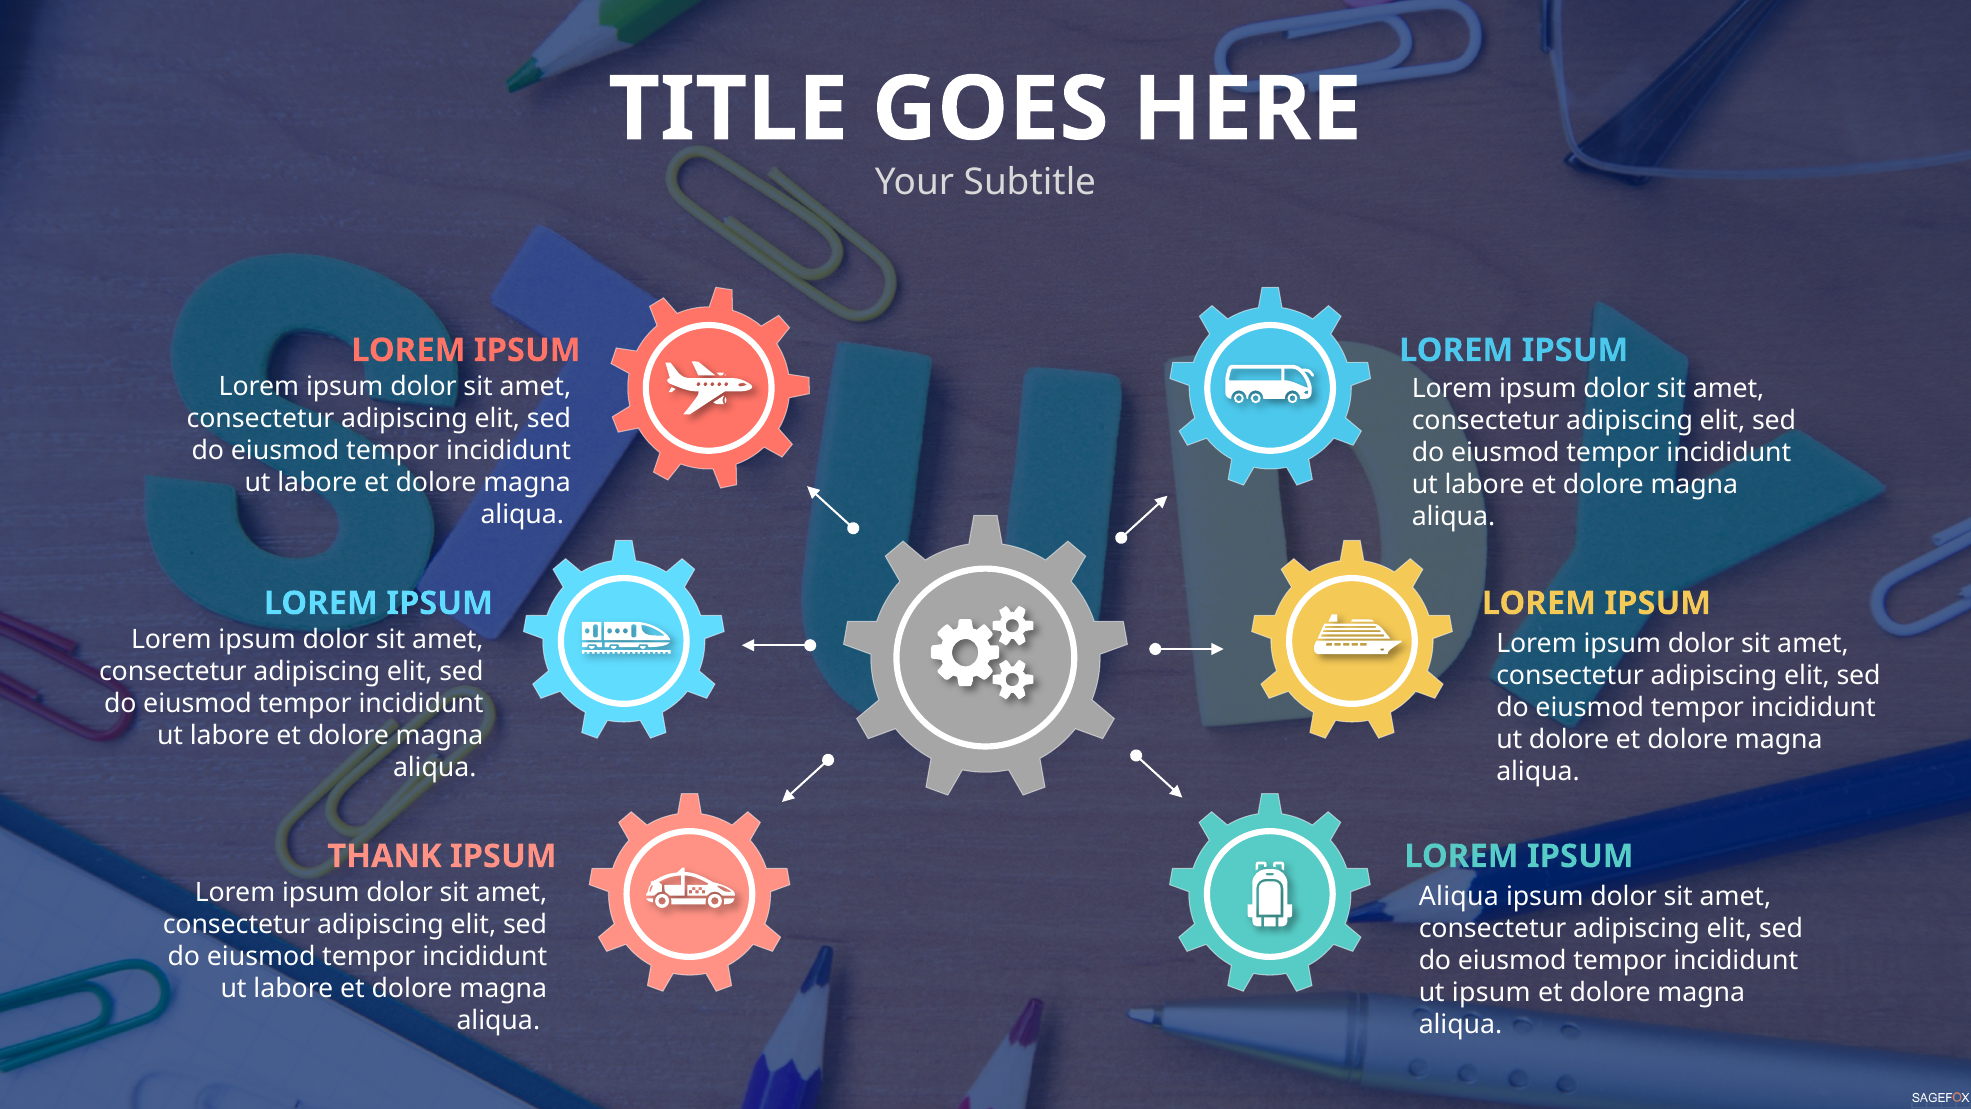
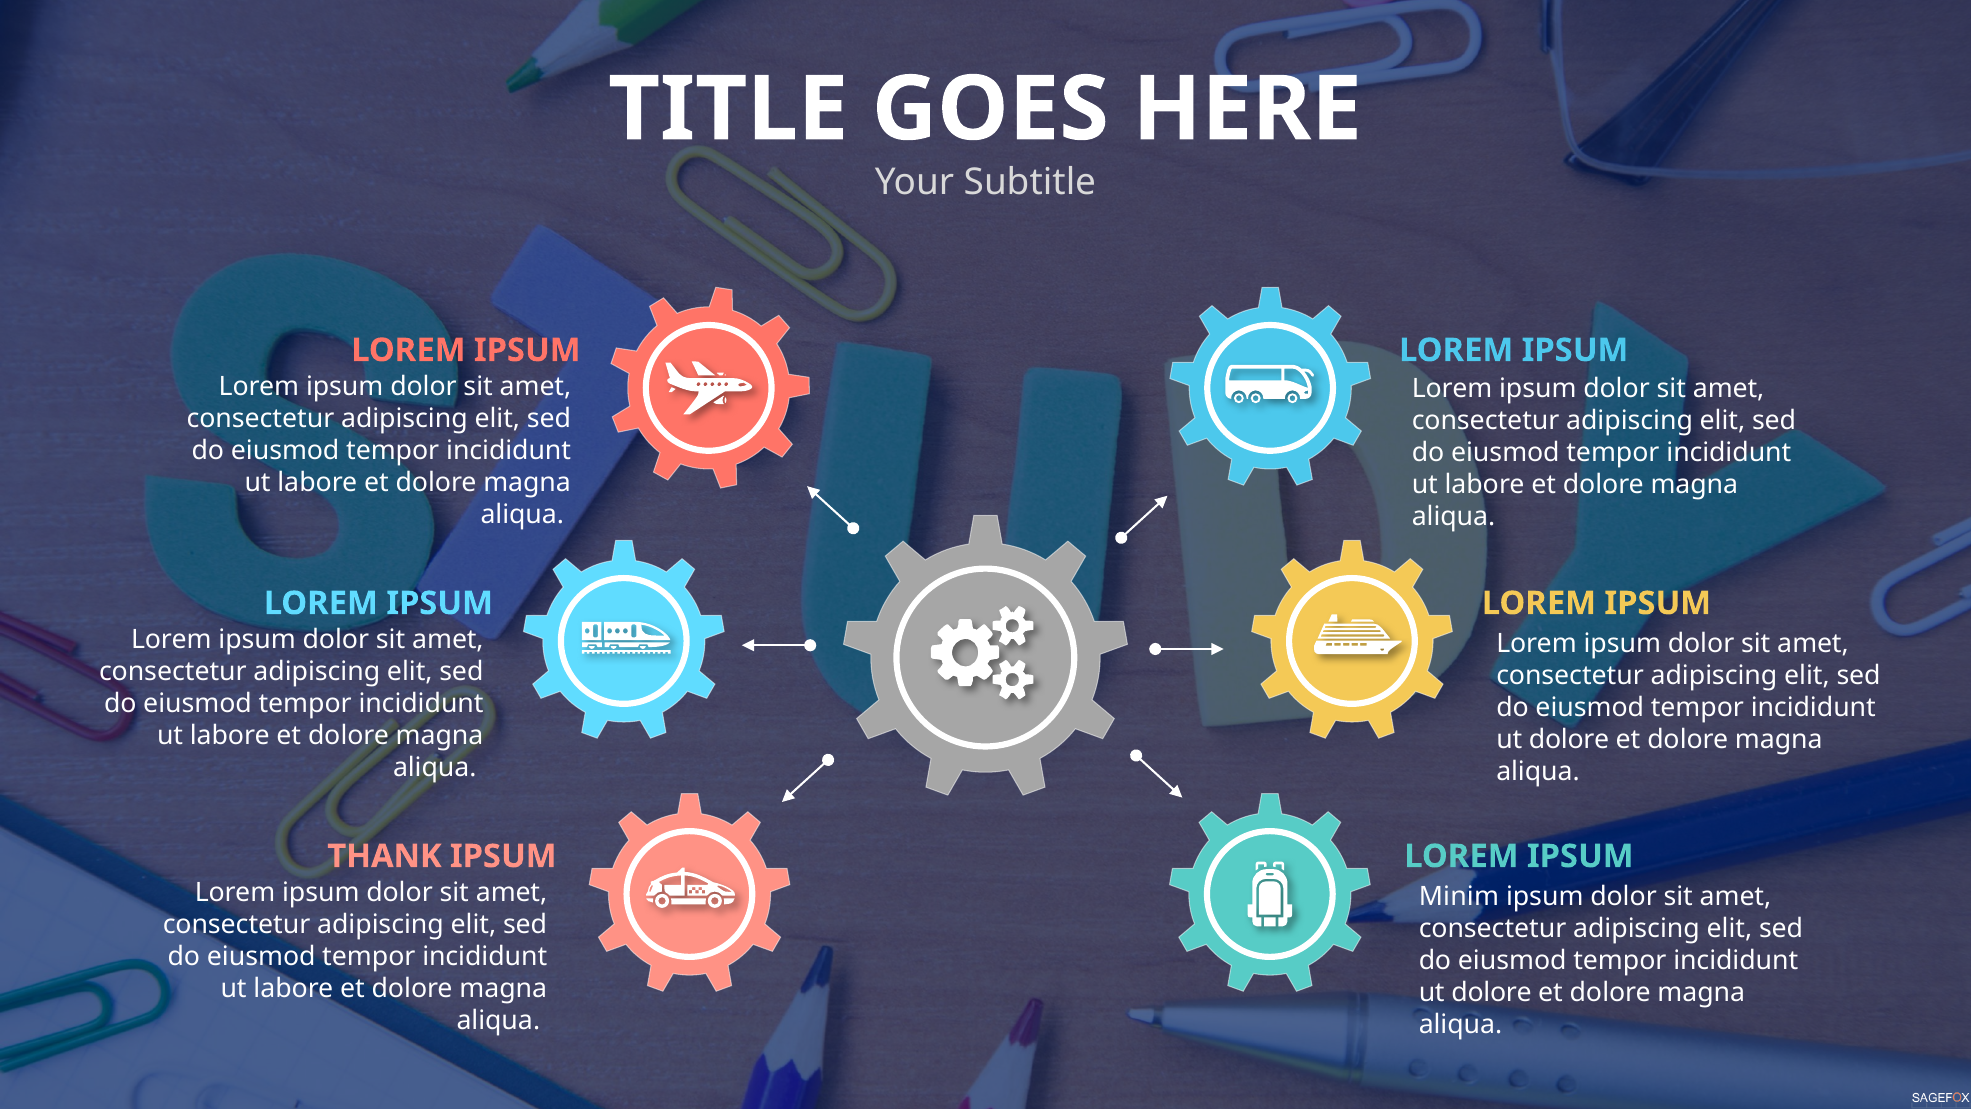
Aliqua at (1459, 896): Aliqua -> Minim
ipsum at (1491, 992): ipsum -> dolore
